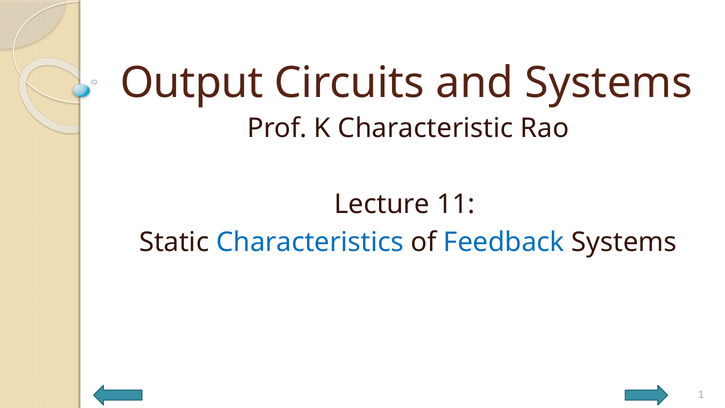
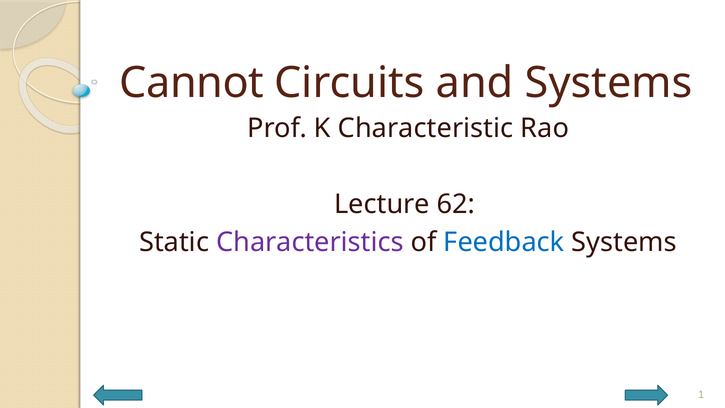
Output: Output -> Cannot
11: 11 -> 62
Characteristics colour: blue -> purple
